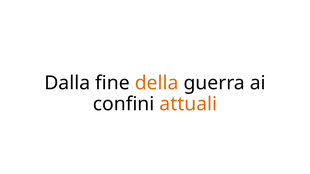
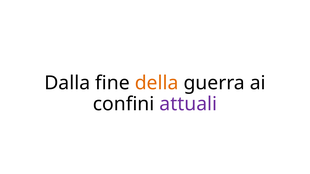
attuali colour: orange -> purple
